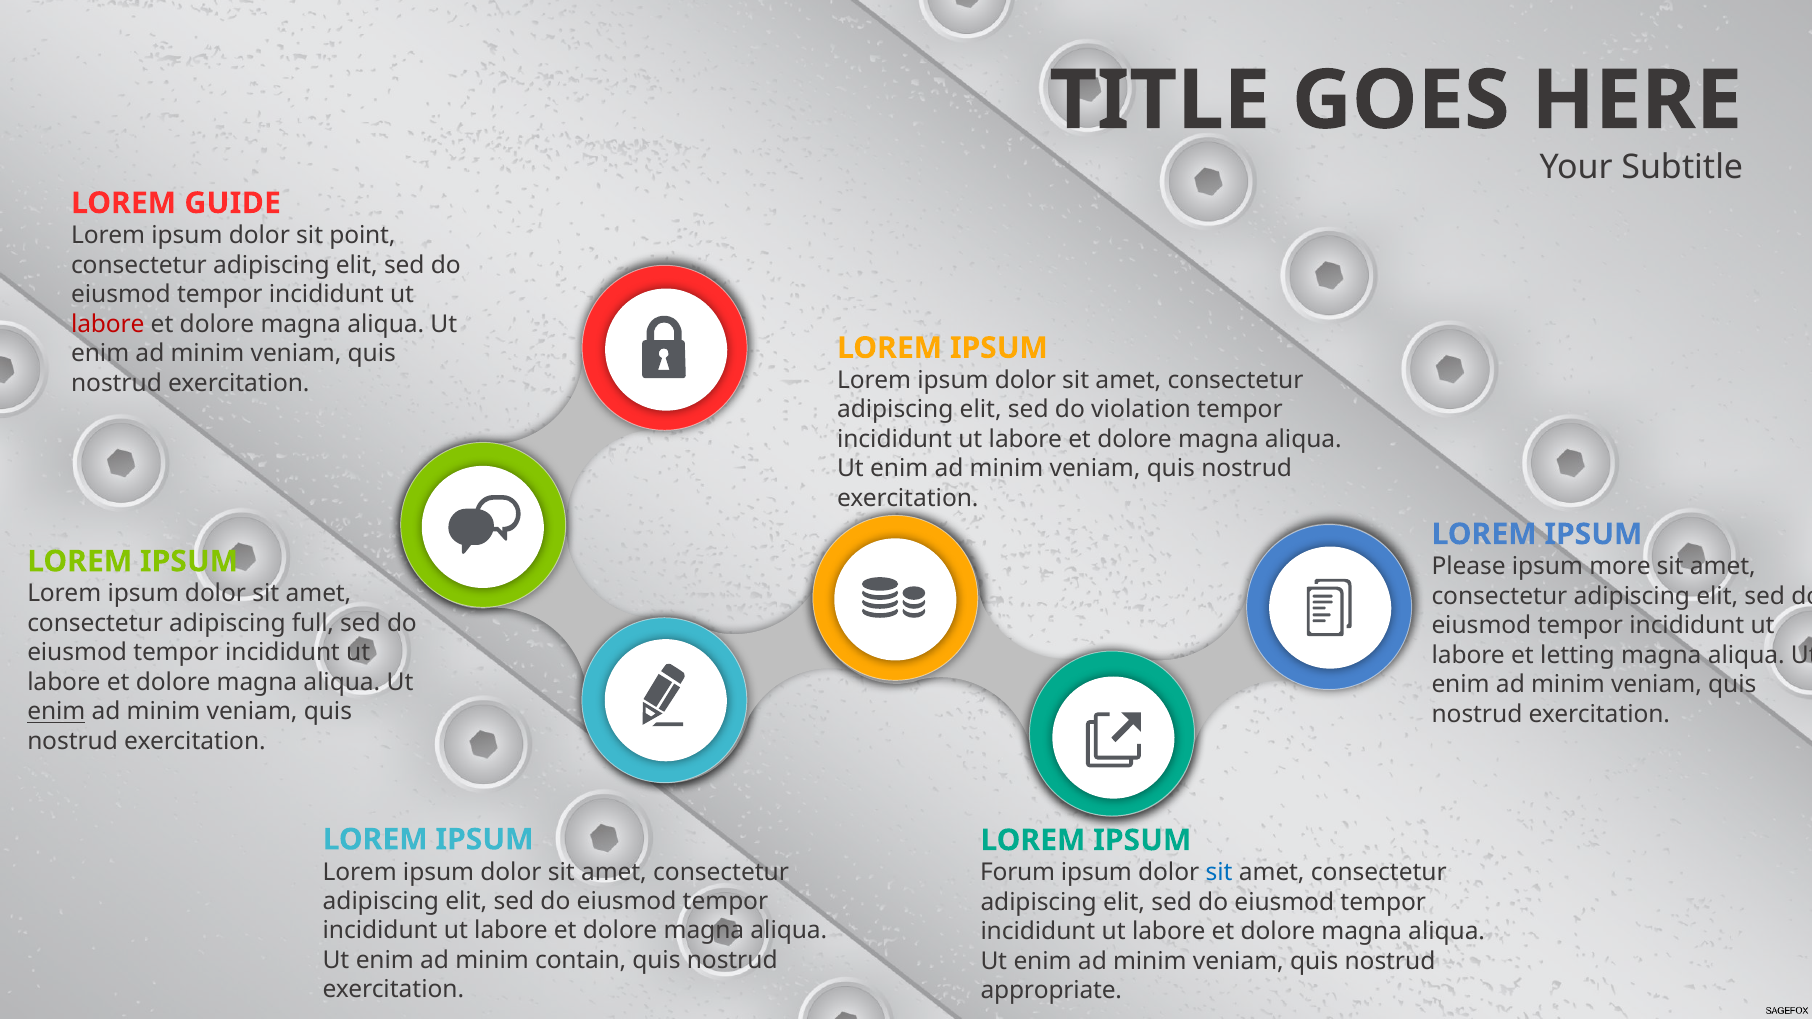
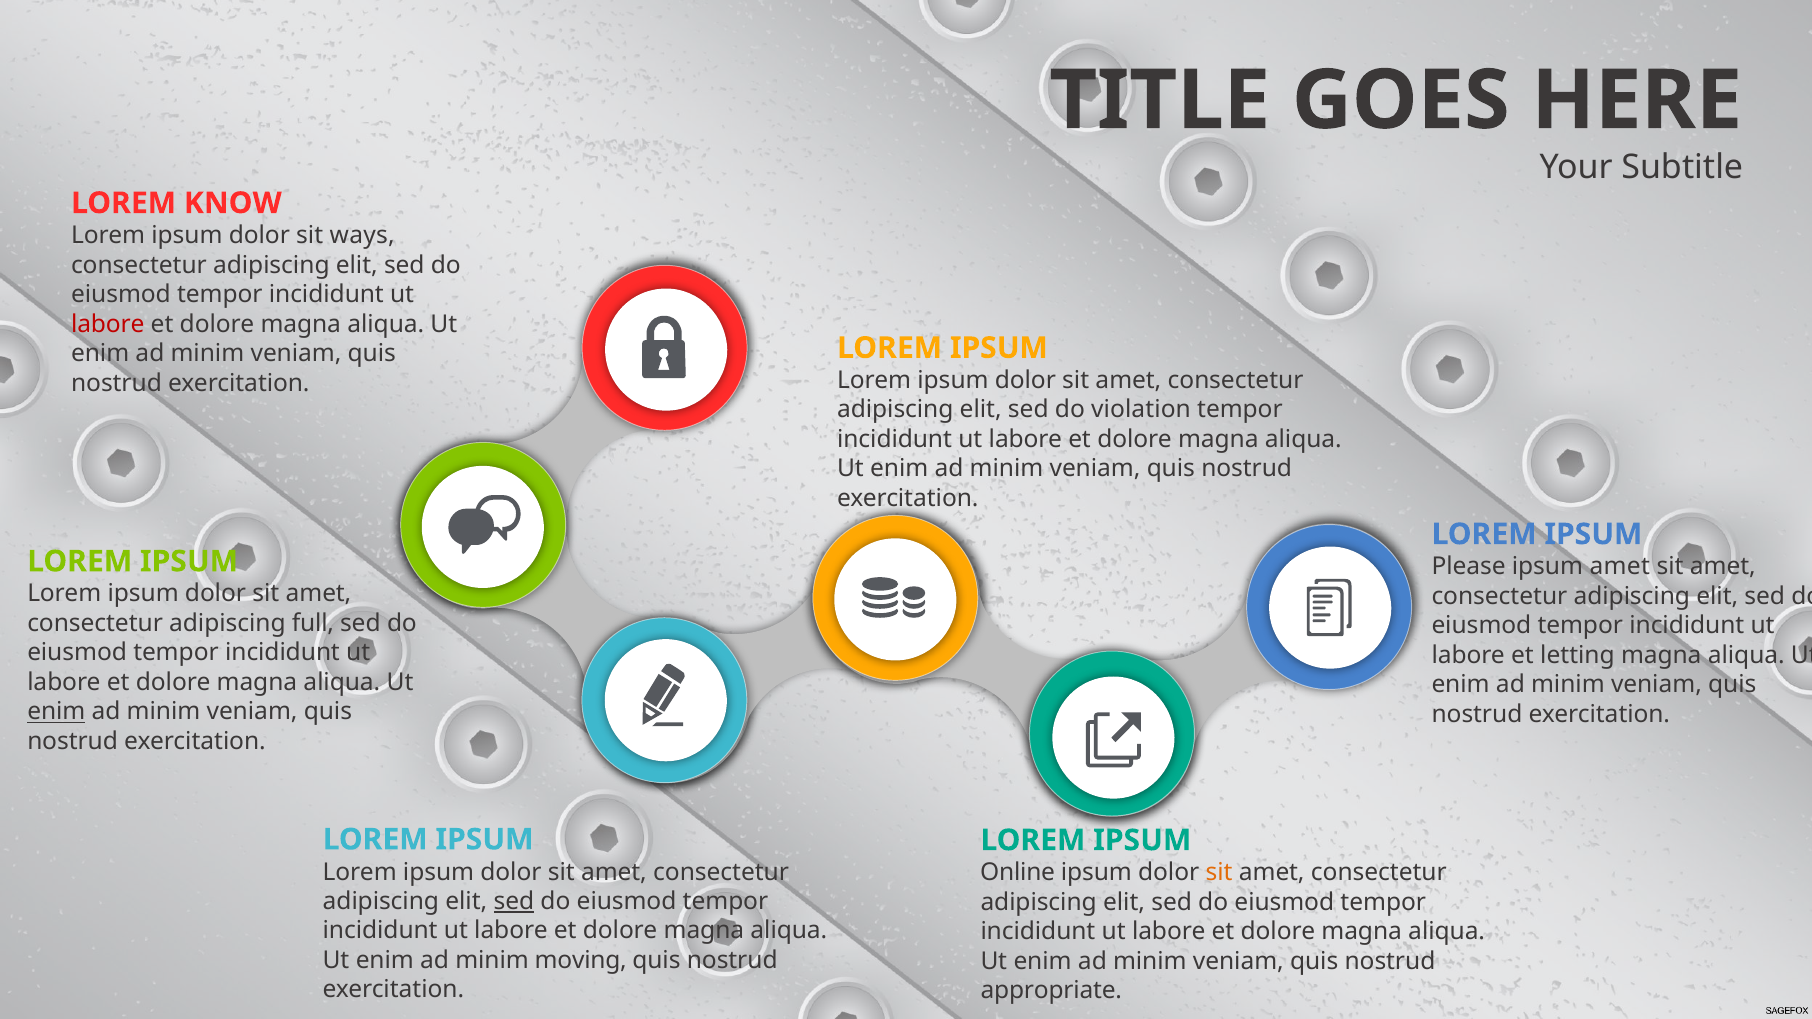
GUIDE: GUIDE -> KNOW
point: point -> ways
ipsum more: more -> amet
Forum: Forum -> Online
sit at (1219, 873) colour: blue -> orange
sed at (514, 902) underline: none -> present
contain: contain -> moving
